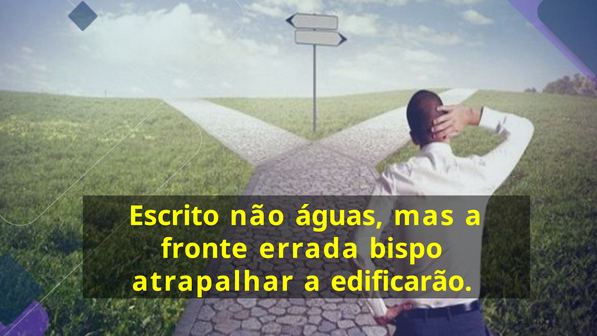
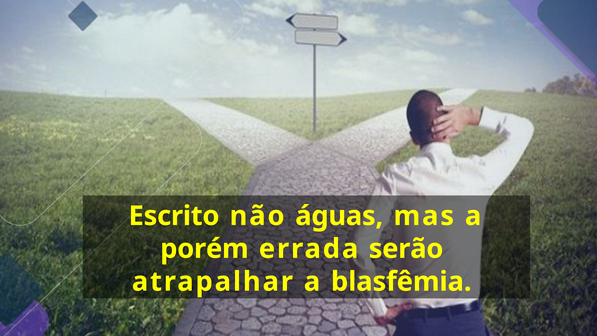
fronte: fronte -> porém
bispo: bispo -> serão
edificarão: edificarão -> blasfêmia
